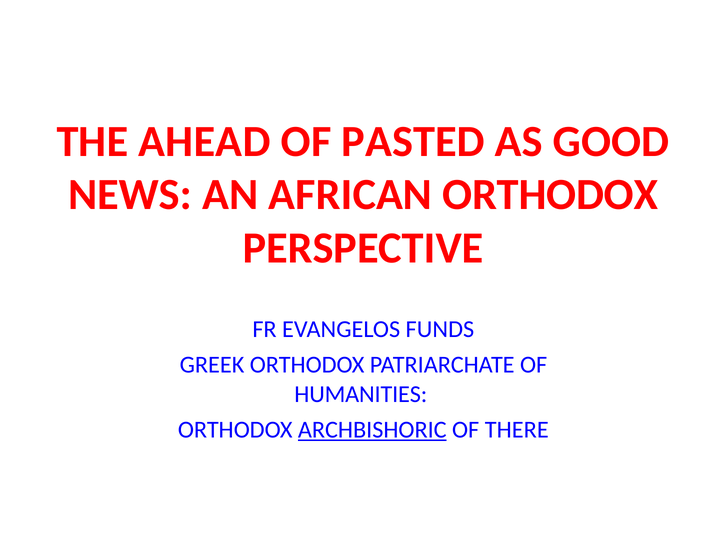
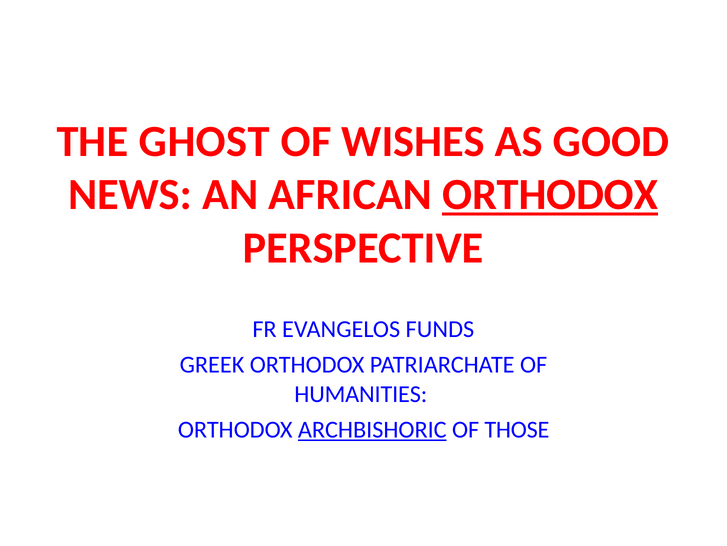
AHEAD: AHEAD -> GHOST
PASTED: PASTED -> WISHES
ORTHODOX at (550, 195) underline: none -> present
THERE: THERE -> THOSE
